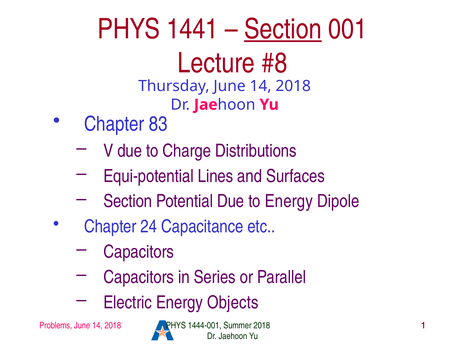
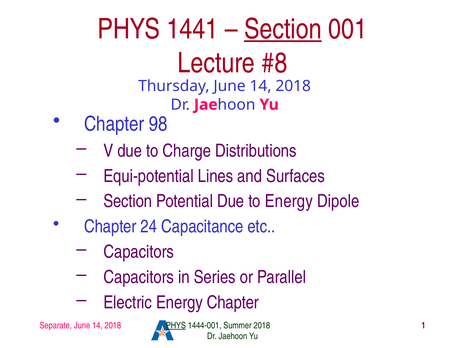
83: 83 -> 98
Energy Objects: Objects -> Chapter
Problems: Problems -> Separate
PHYS at (176, 326) underline: none -> present
